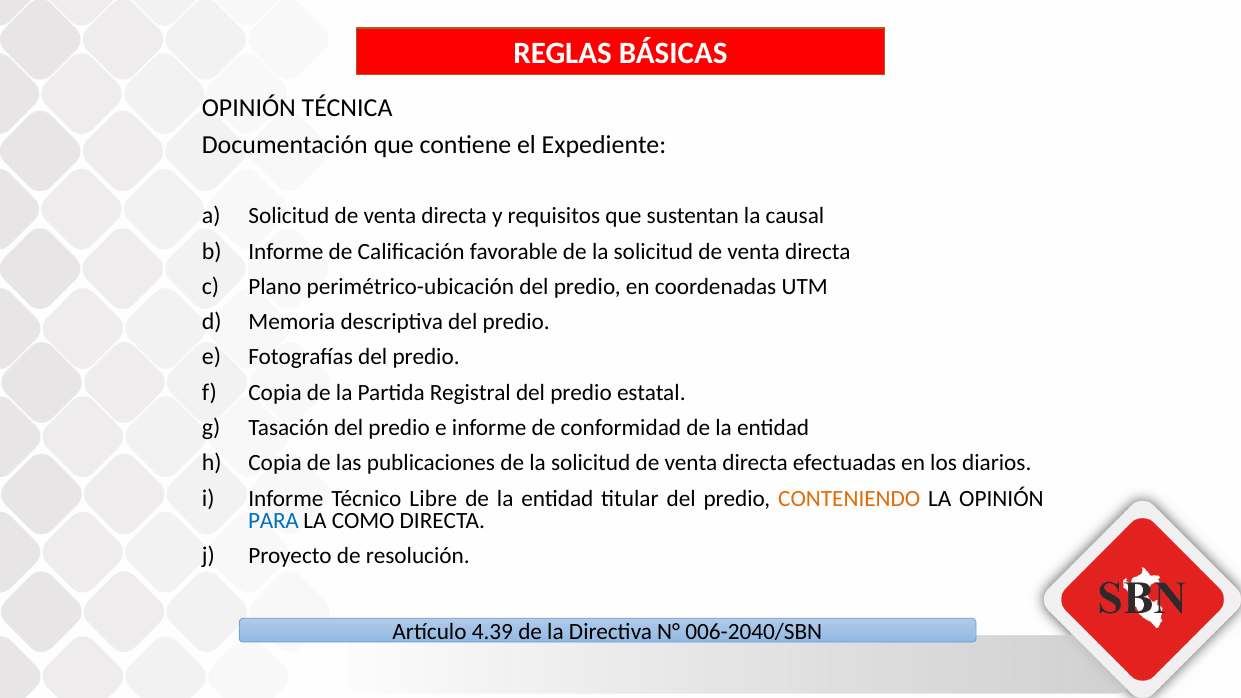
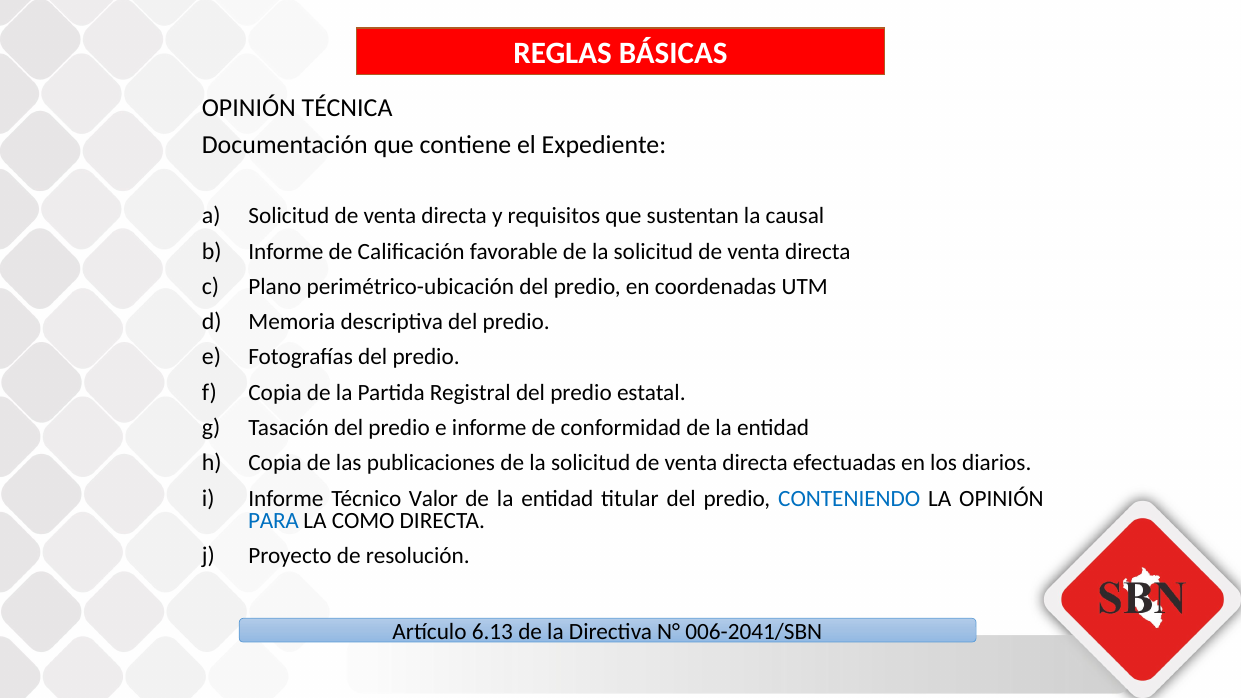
Libre: Libre -> Valor
CONTENIENDO colour: orange -> blue
4.39: 4.39 -> 6.13
006-2040/SBN: 006-2040/SBN -> 006-2041/SBN
